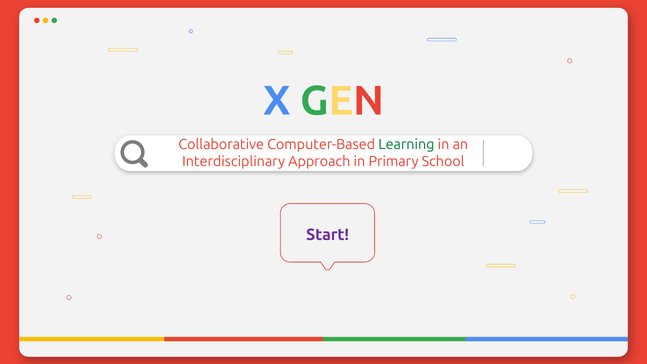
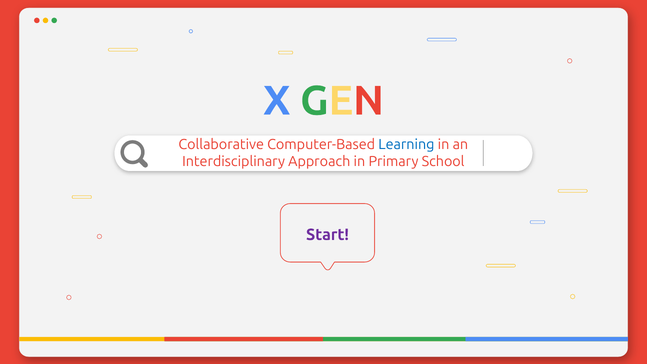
Learning colour: green -> blue
